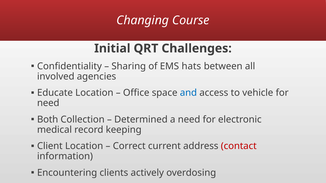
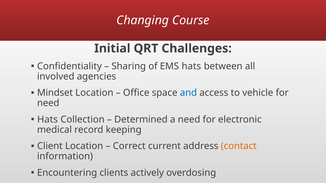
Educate: Educate -> Mindset
Both at (48, 120): Both -> Hats
contact colour: red -> orange
